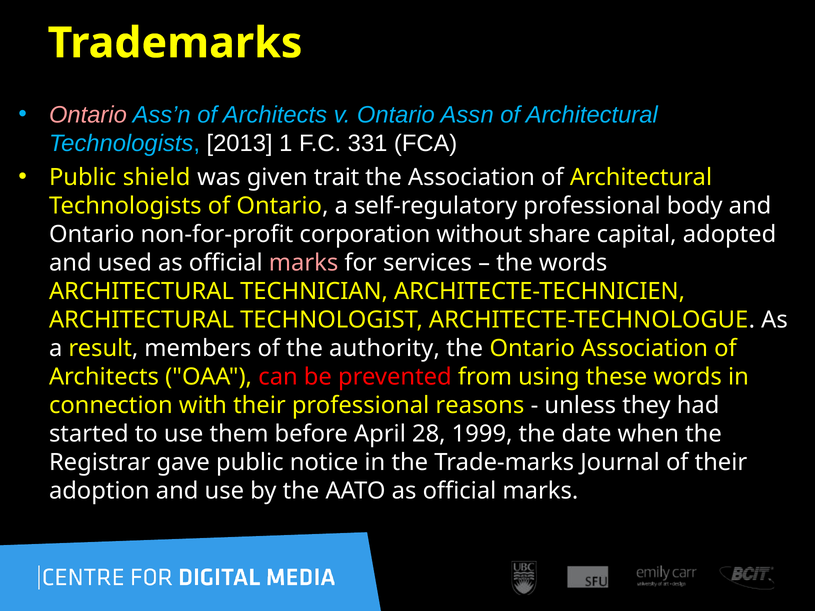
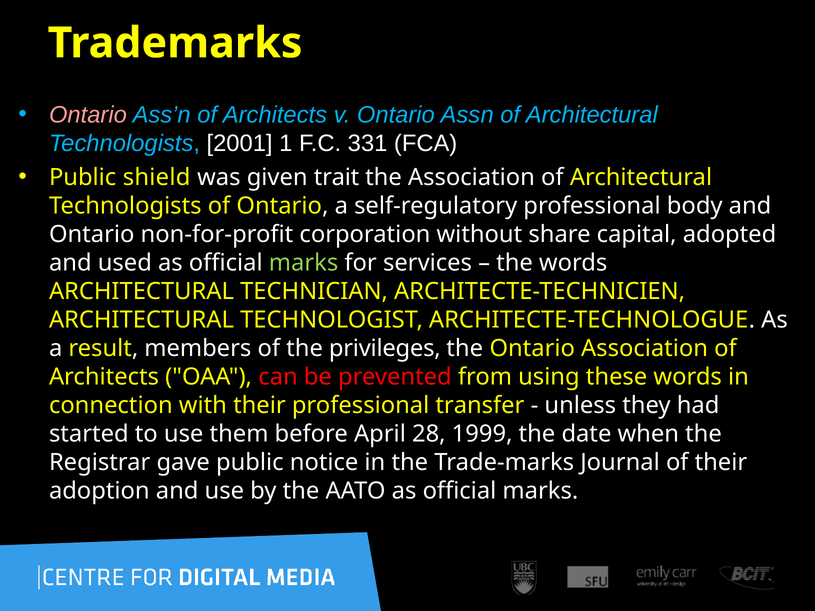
2013: 2013 -> 2001
marks at (304, 263) colour: pink -> light green
authority: authority -> privileges
reasons: reasons -> transfer
